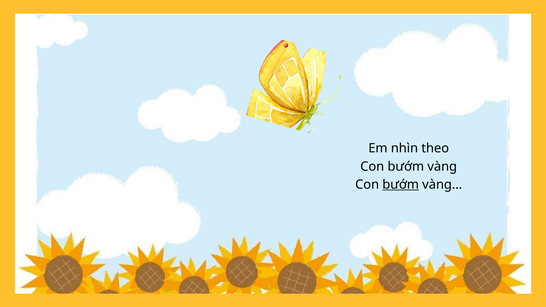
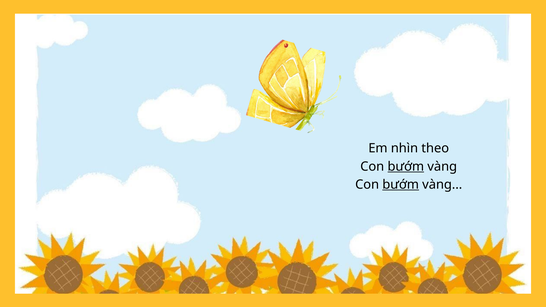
bướm at (406, 167) underline: none -> present
